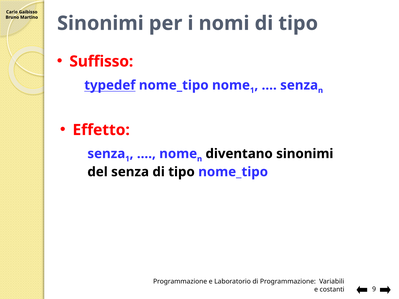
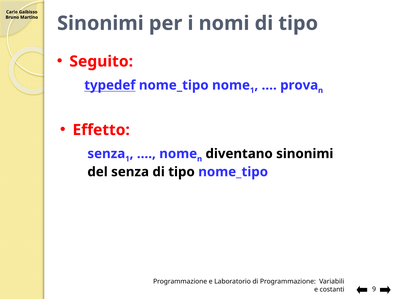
Suffisso: Suffisso -> Seguito
senza at (299, 85): senza -> prova
